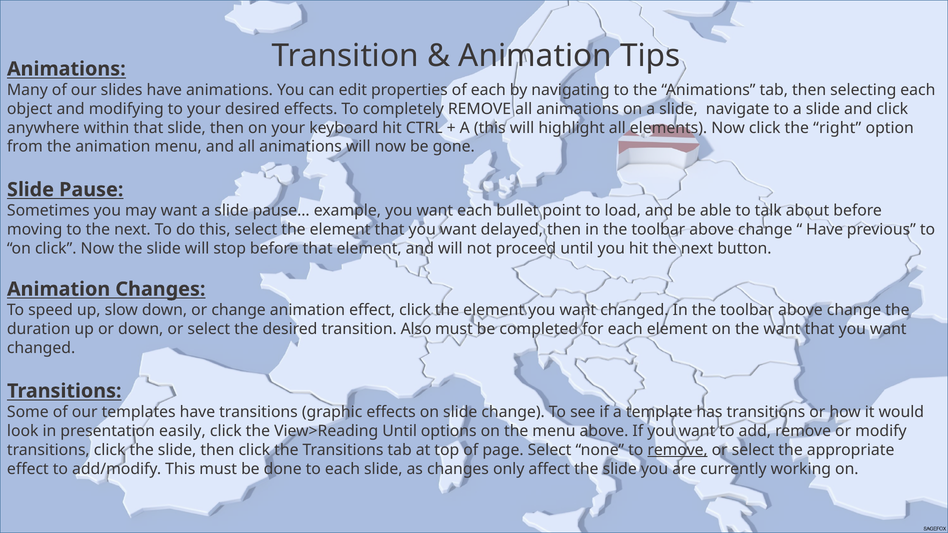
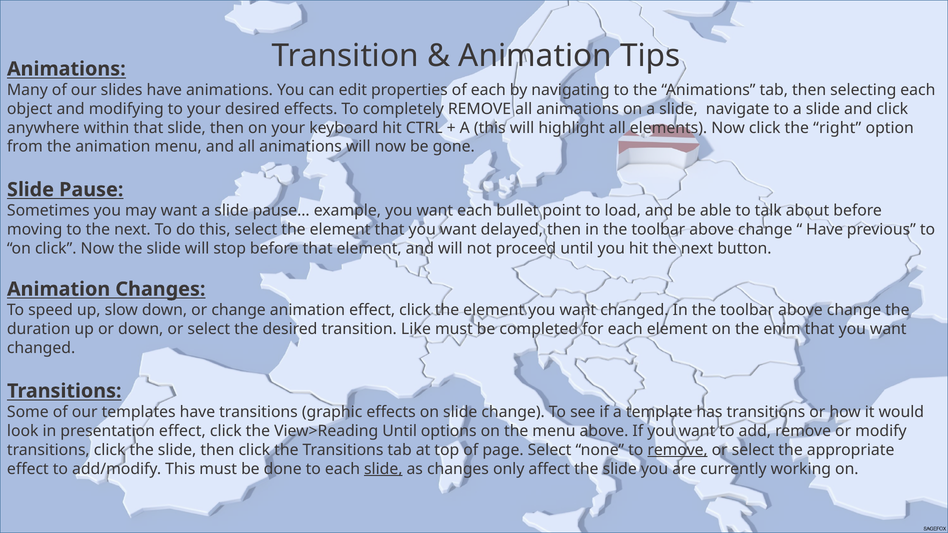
Also: Also -> Like
the want: want -> enim
presentation easily: easily -> effect
slide at (383, 469) underline: none -> present
